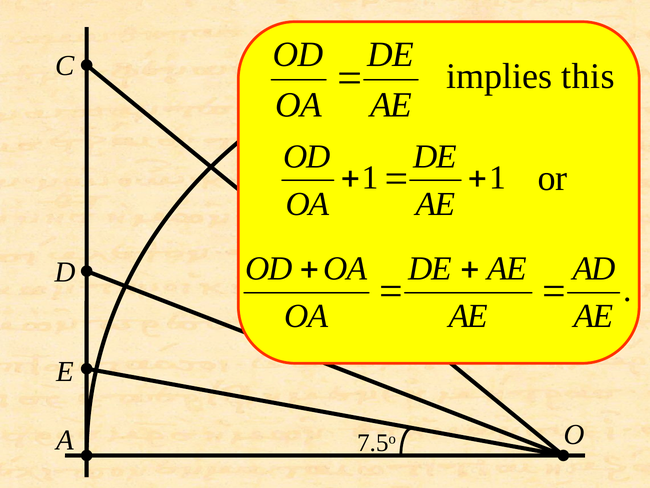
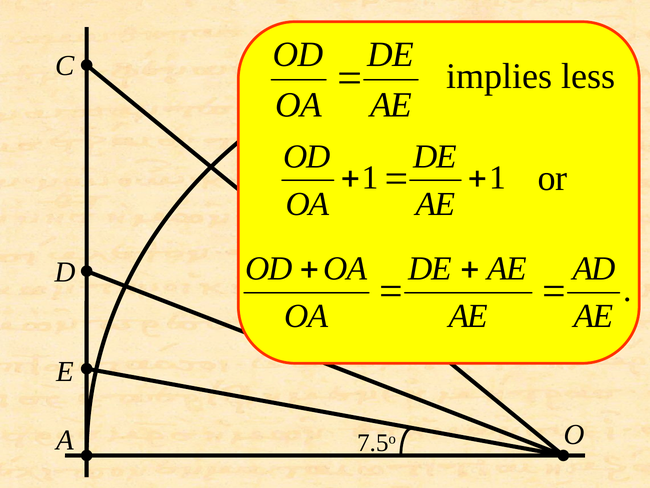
this: this -> less
